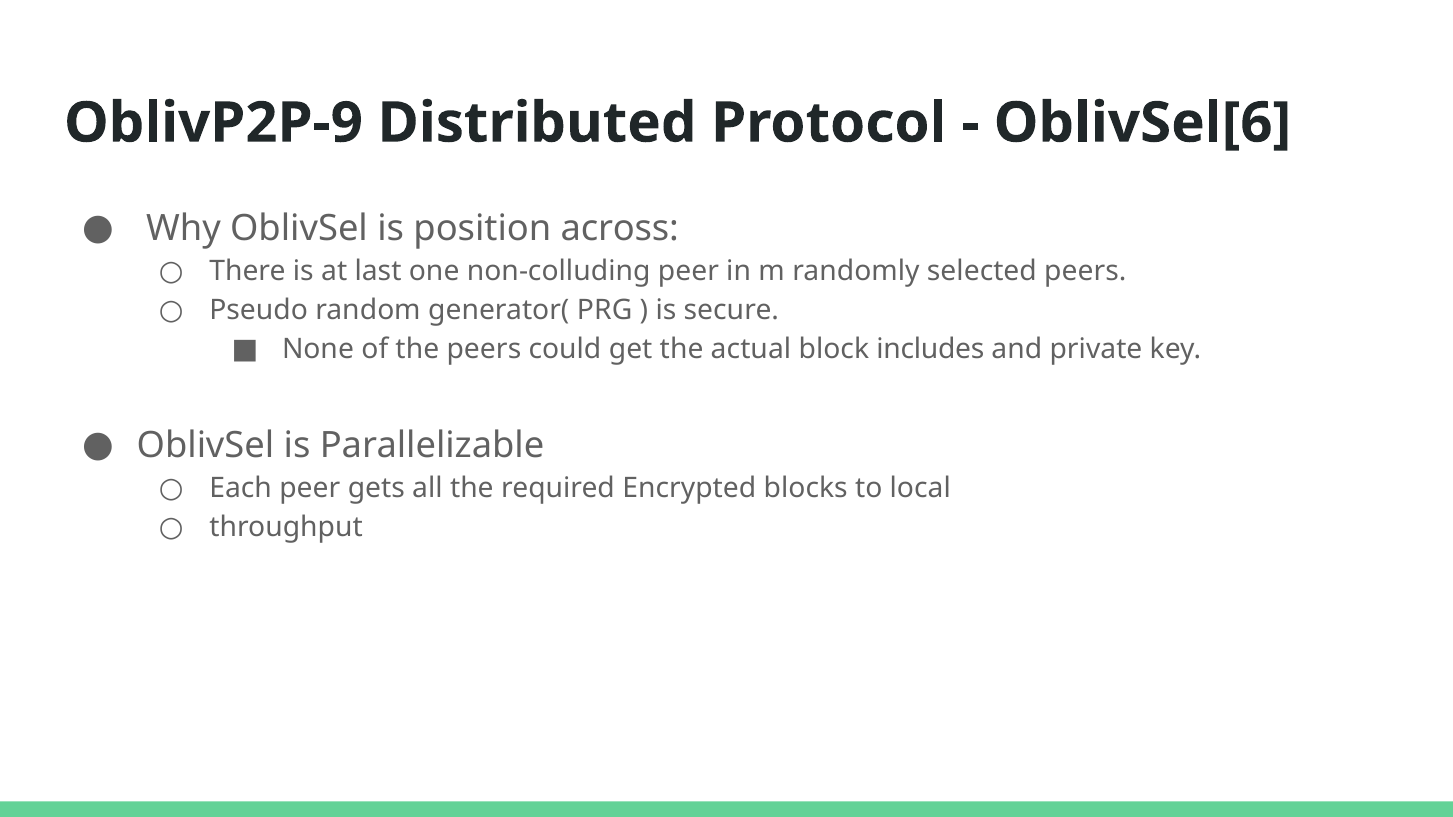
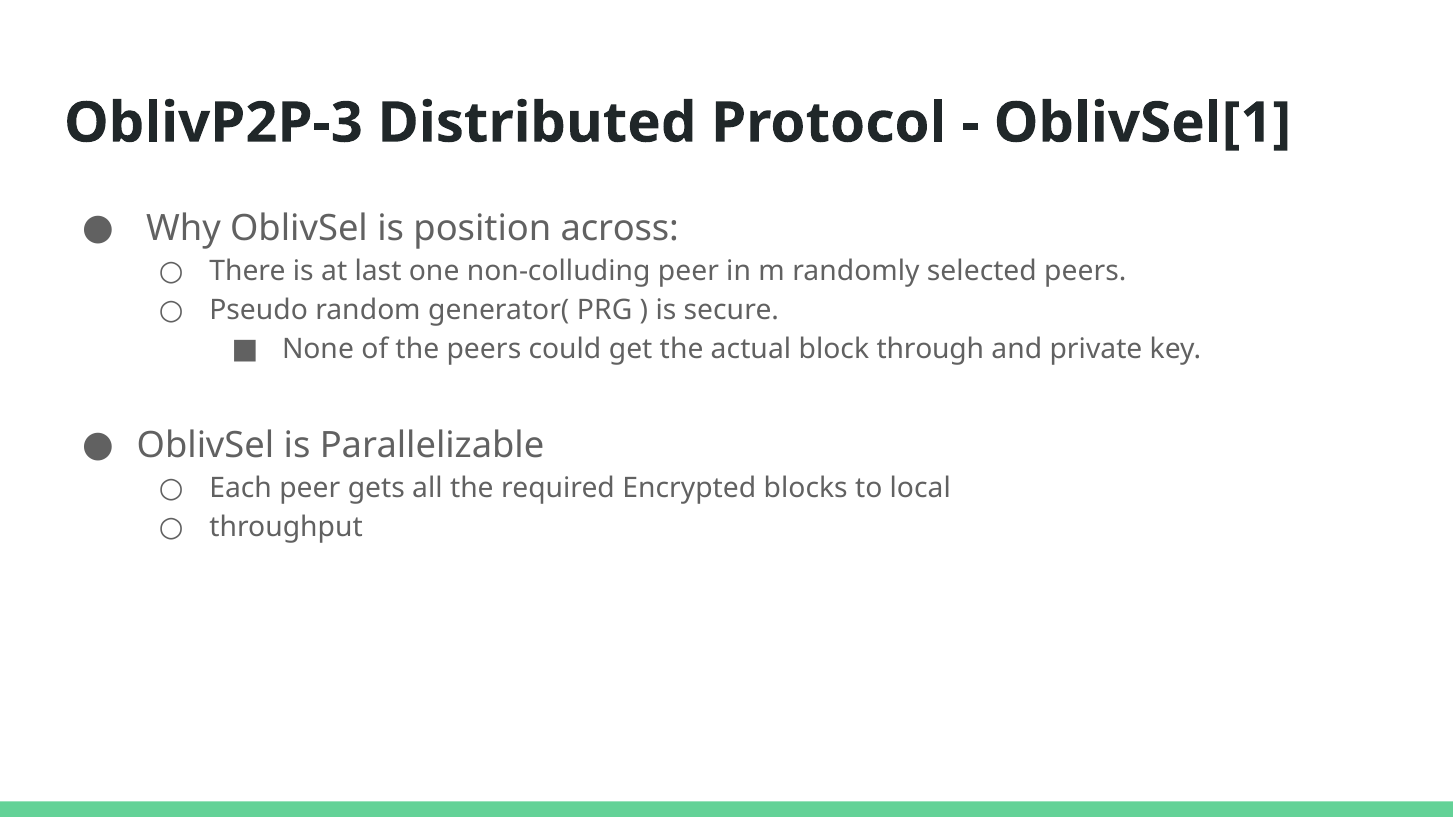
OblivP2P-9: OblivP2P-9 -> OblivP2P-3
OblivSel[6: OblivSel[6 -> OblivSel[1
includes: includes -> through
